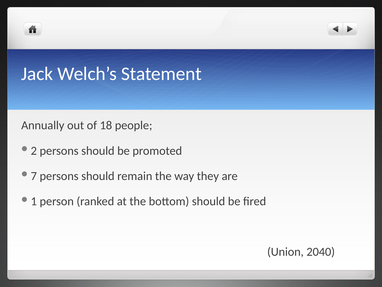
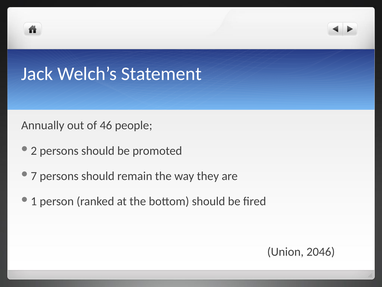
18: 18 -> 46
2040: 2040 -> 2046
